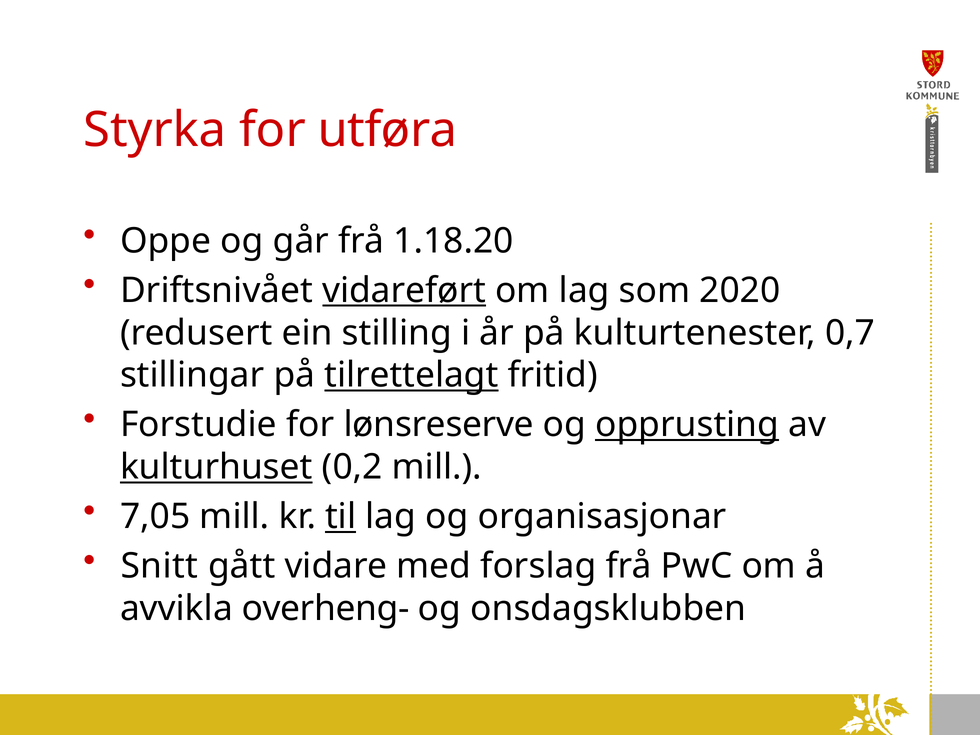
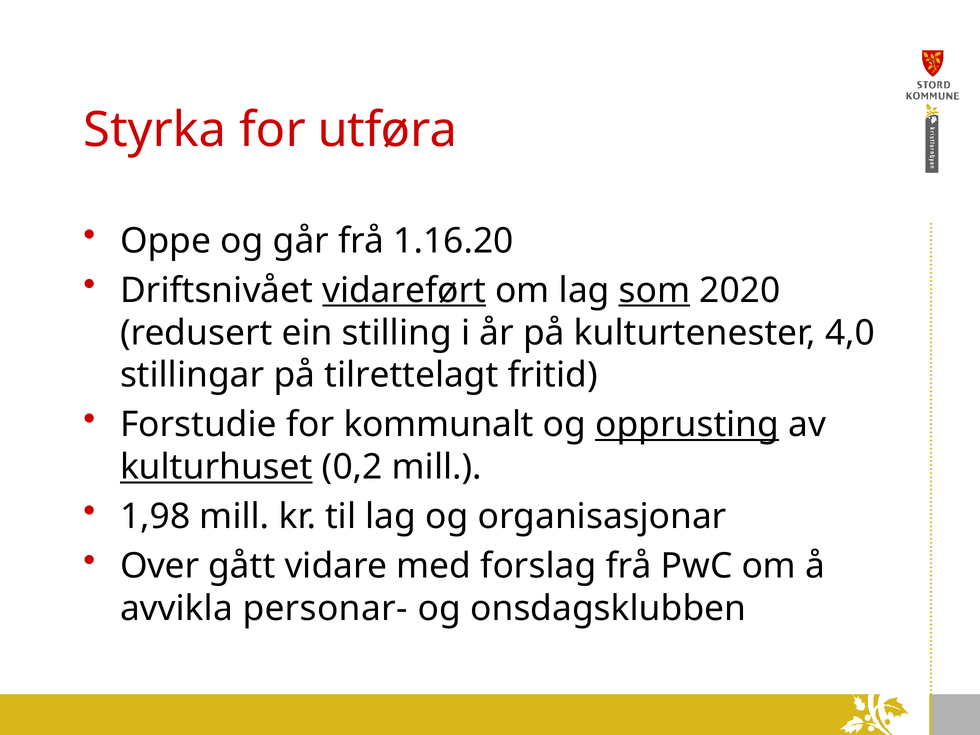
1.18.20: 1.18.20 -> 1.16.20
som underline: none -> present
0,7: 0,7 -> 4,0
tilrettelagt underline: present -> none
lønsreserve: lønsreserve -> kommunalt
7,05: 7,05 -> 1,98
til underline: present -> none
Snitt: Snitt -> Over
overheng-: overheng- -> personar-
